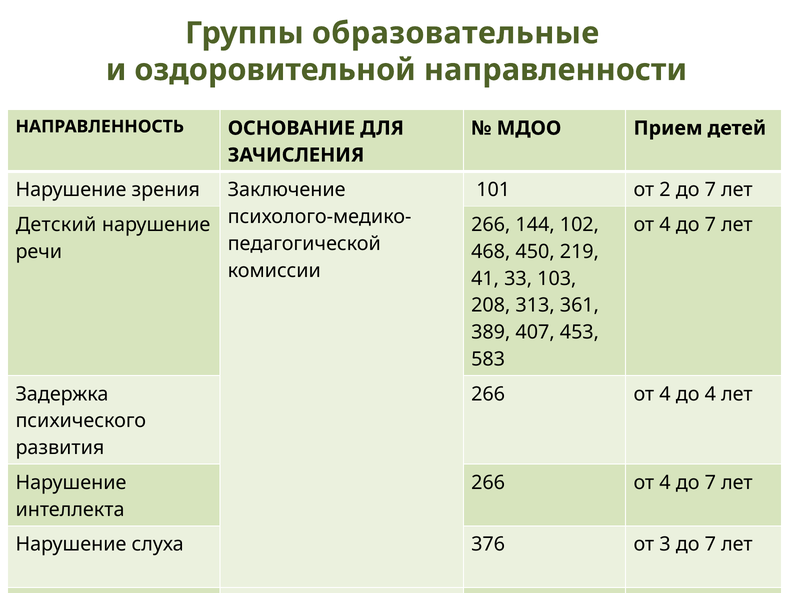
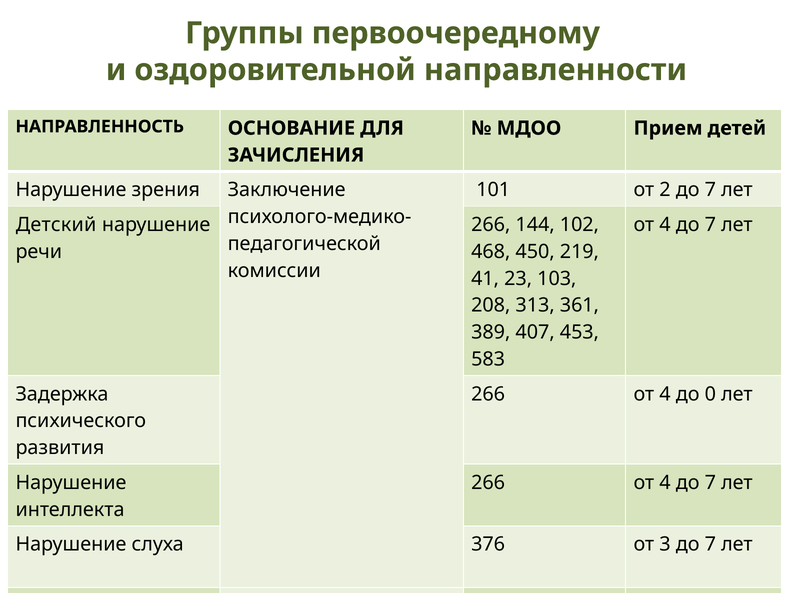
образовательные: образовательные -> первоочередному
33: 33 -> 23
до 4: 4 -> 0
